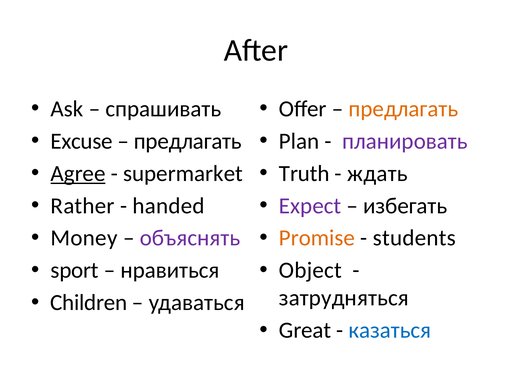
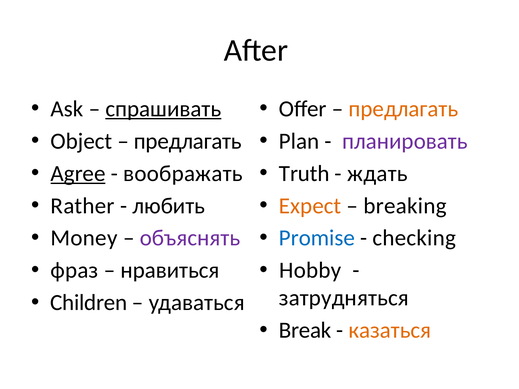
спрашивать underline: none -> present
Excuse: Excuse -> Object
supermarket: supermarket -> воображать
handed: handed -> любить
Expect colour: purple -> orange
избегать: избегать -> breaking
Promise colour: orange -> blue
students: students -> checking
sport: sport -> фраз
Object: Object -> Hobby
Great: Great -> Break
казаться colour: blue -> orange
